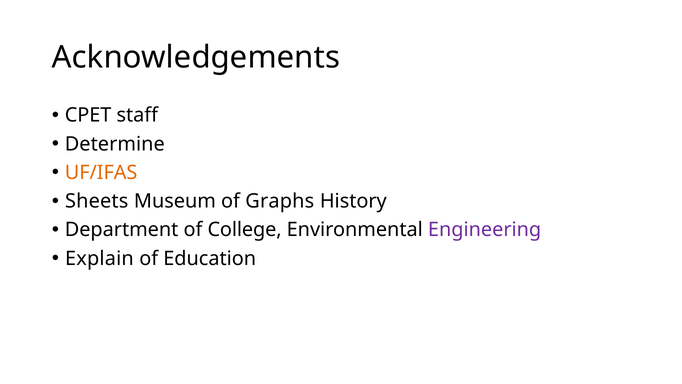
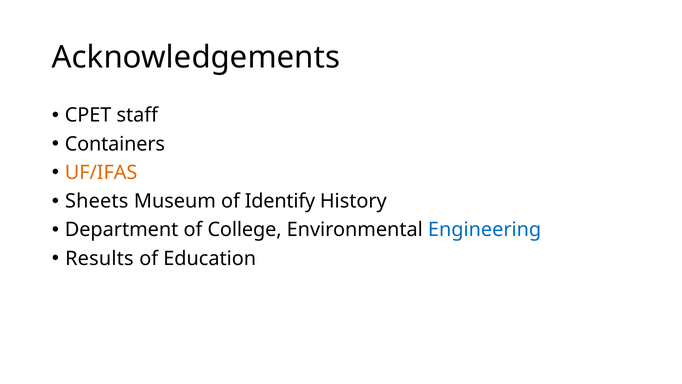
Determine: Determine -> Containers
Graphs: Graphs -> Identify
Engineering colour: purple -> blue
Explain: Explain -> Results
